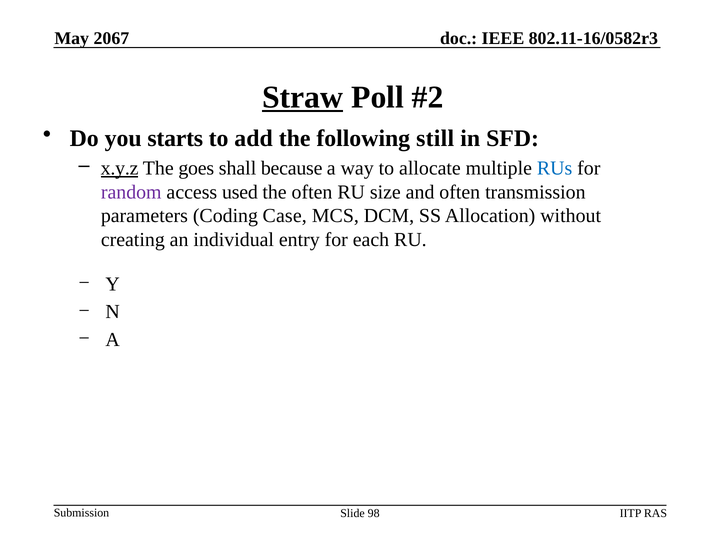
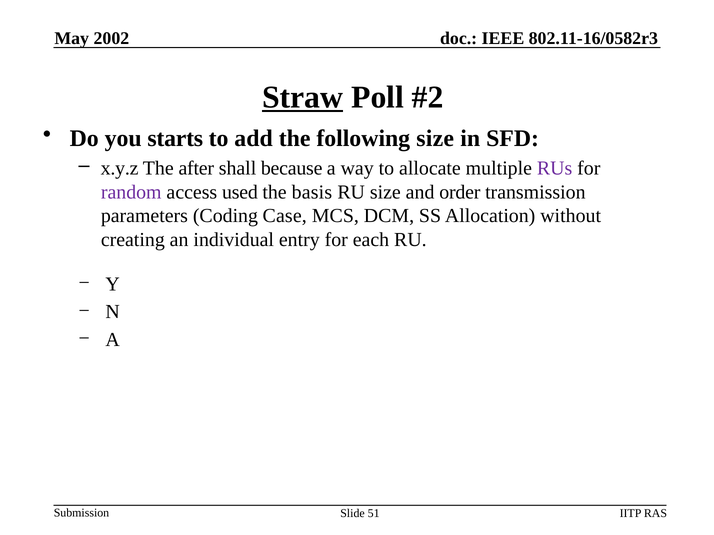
2067: 2067 -> 2002
following still: still -> size
x.y.z underline: present -> none
goes: goes -> after
RUs colour: blue -> purple
the often: often -> basis
and often: often -> order
98: 98 -> 51
